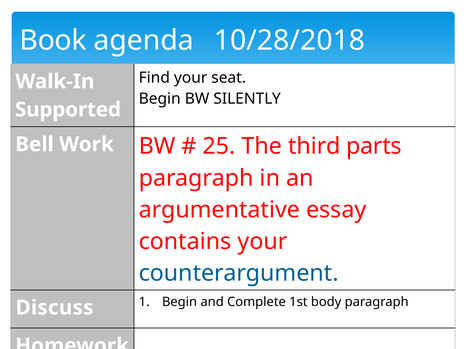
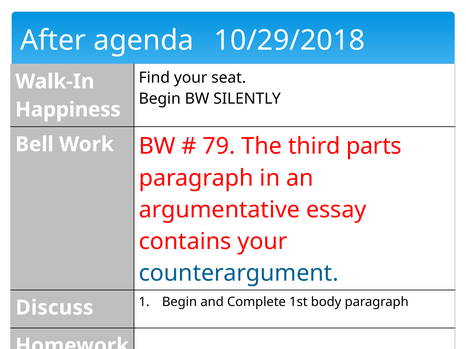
Book: Book -> After
10/28/2018: 10/28/2018 -> 10/29/2018
Supported: Supported -> Happiness
25: 25 -> 79
